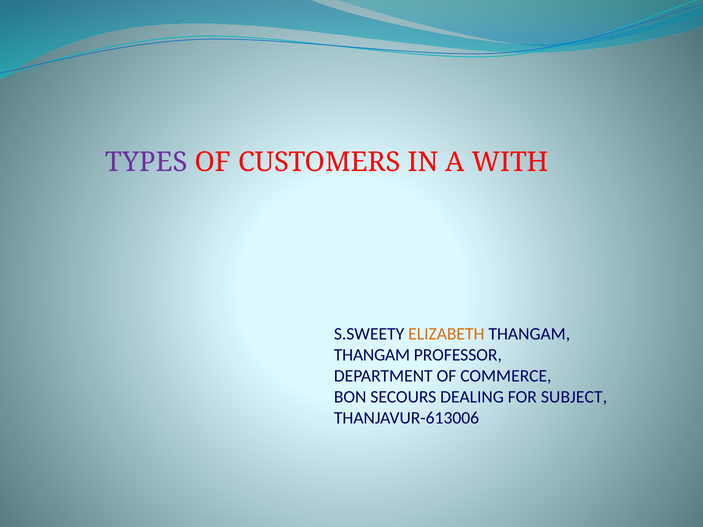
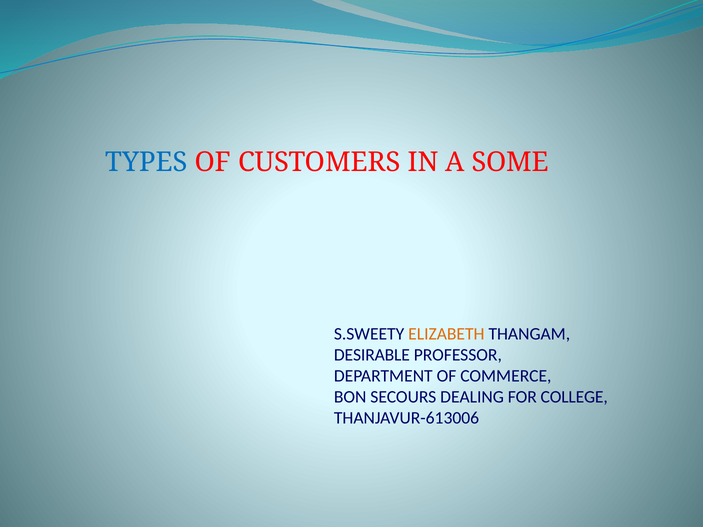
TYPES colour: purple -> blue
WITH: WITH -> SOME
THANGAM at (372, 355): THANGAM -> DESIRABLE
SUBJECT: SUBJECT -> COLLEGE
